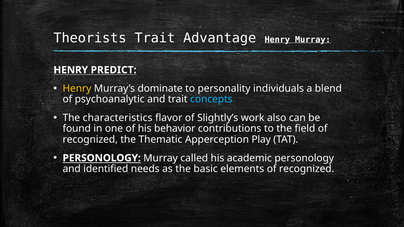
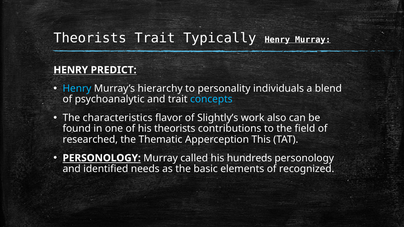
Advantage: Advantage -> Typically
Henry at (77, 89) colour: yellow -> light blue
dominate: dominate -> hierarchy
his behavior: behavior -> theorists
recognized at (90, 140): recognized -> researched
Play: Play -> This
academic: academic -> hundreds
